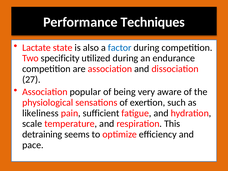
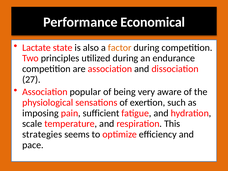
Techniques: Techniques -> Economical
factor colour: blue -> orange
specificity: specificity -> principles
likeliness: likeliness -> imposing
detraining: detraining -> strategies
